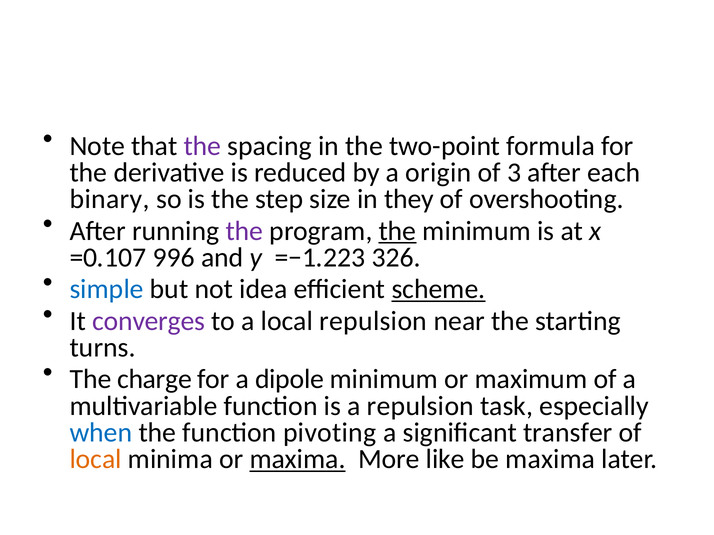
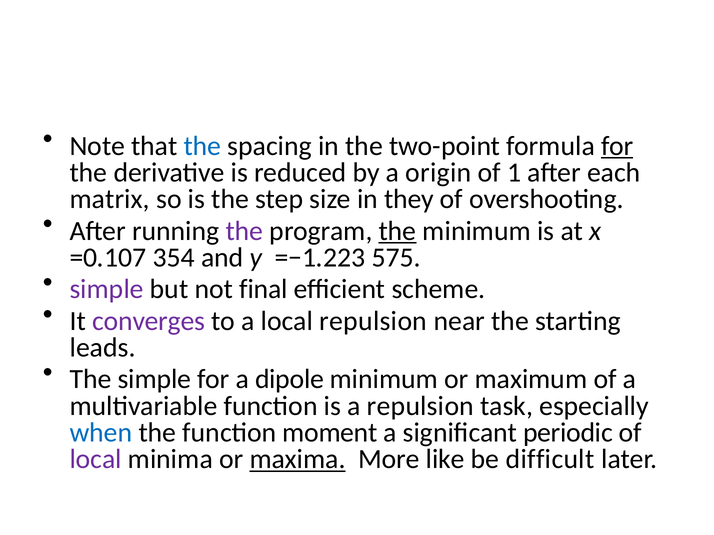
the at (202, 146) colour: purple -> blue
for at (617, 146) underline: none -> present
3: 3 -> 1
binary: binary -> matrix
996: 996 -> 354
326: 326 -> 575
simple at (107, 290) colour: blue -> purple
idea: idea -> final
scheme underline: present -> none
turns: turns -> leads
The charge: charge -> simple
pivoting: pivoting -> moment
transfer: transfer -> periodic
local at (96, 460) colour: orange -> purple
be maxima: maxima -> difficult
